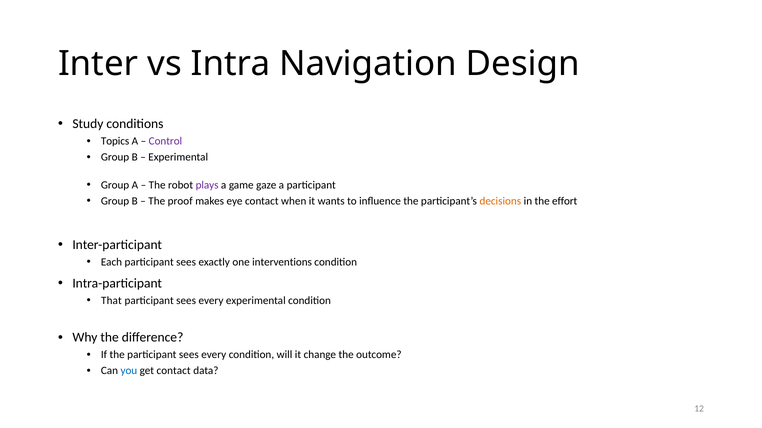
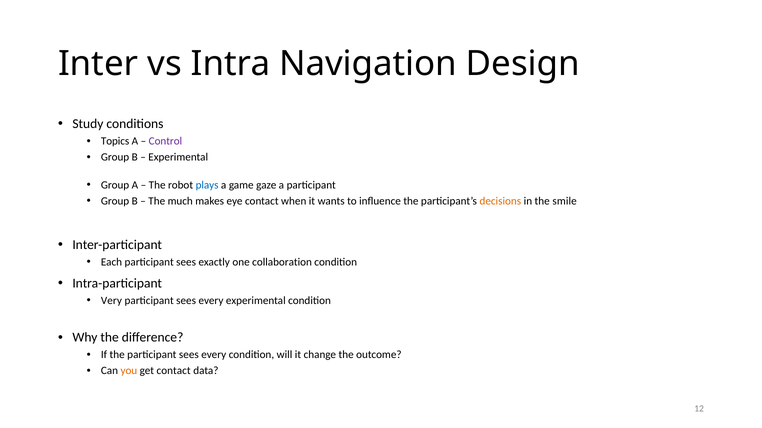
plays colour: purple -> blue
proof: proof -> much
effort: effort -> smile
interventions: interventions -> collaboration
That: That -> Very
you colour: blue -> orange
